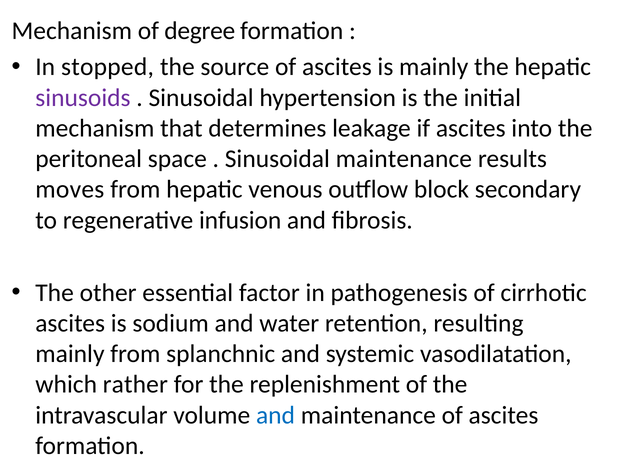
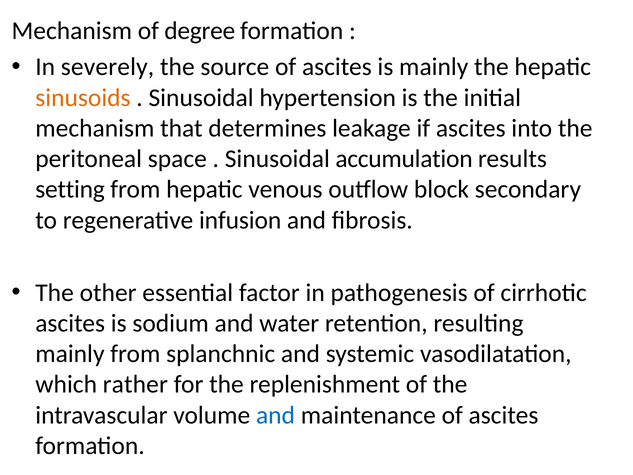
stopped: stopped -> severely
sinusoids colour: purple -> orange
Sinusoidal maintenance: maintenance -> accumulation
moves: moves -> setting
